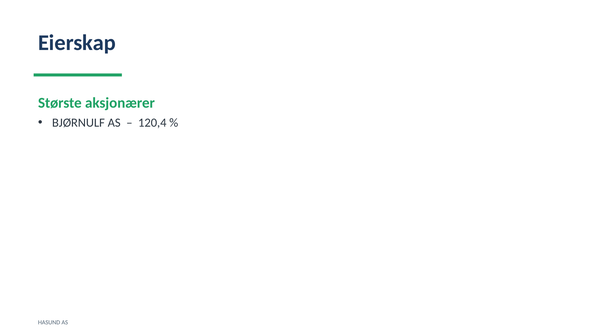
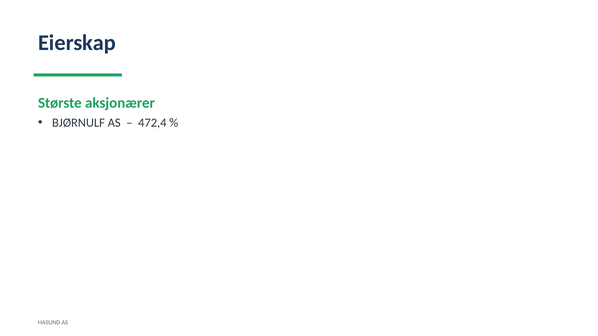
120,4: 120,4 -> 472,4
